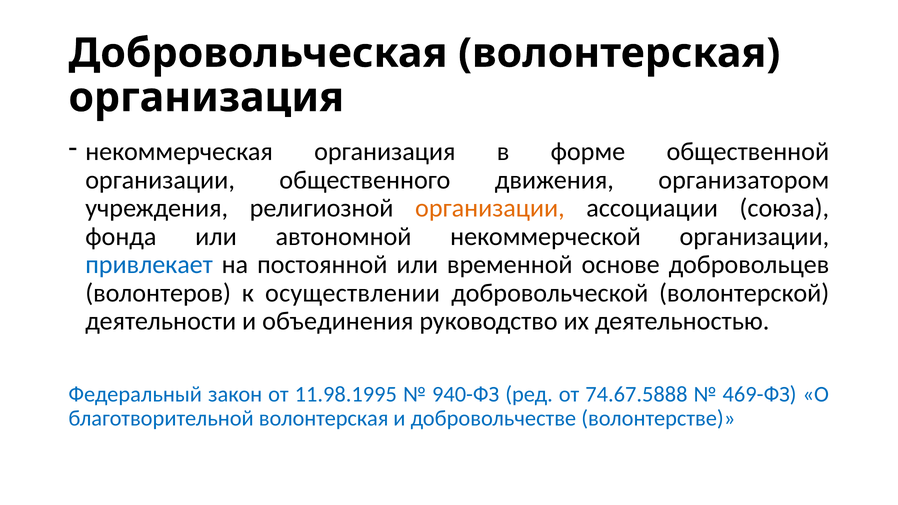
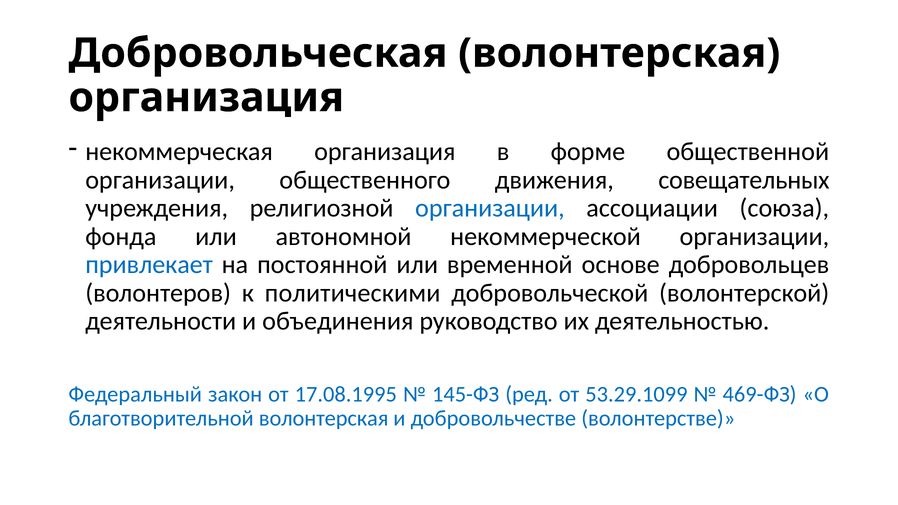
организатором: организатором -> совещательных
организации at (490, 208) colour: orange -> blue
осуществлении: осуществлении -> политическими
11.98.1995: 11.98.1995 -> 17.08.1995
940-ФЗ: 940-ФЗ -> 145-ФЗ
74.67.5888: 74.67.5888 -> 53.29.1099
